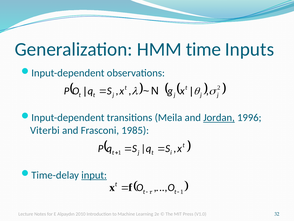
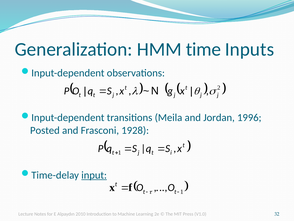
Jordan underline: present -> none
Viterbi: Viterbi -> Posted
1985: 1985 -> 1928
